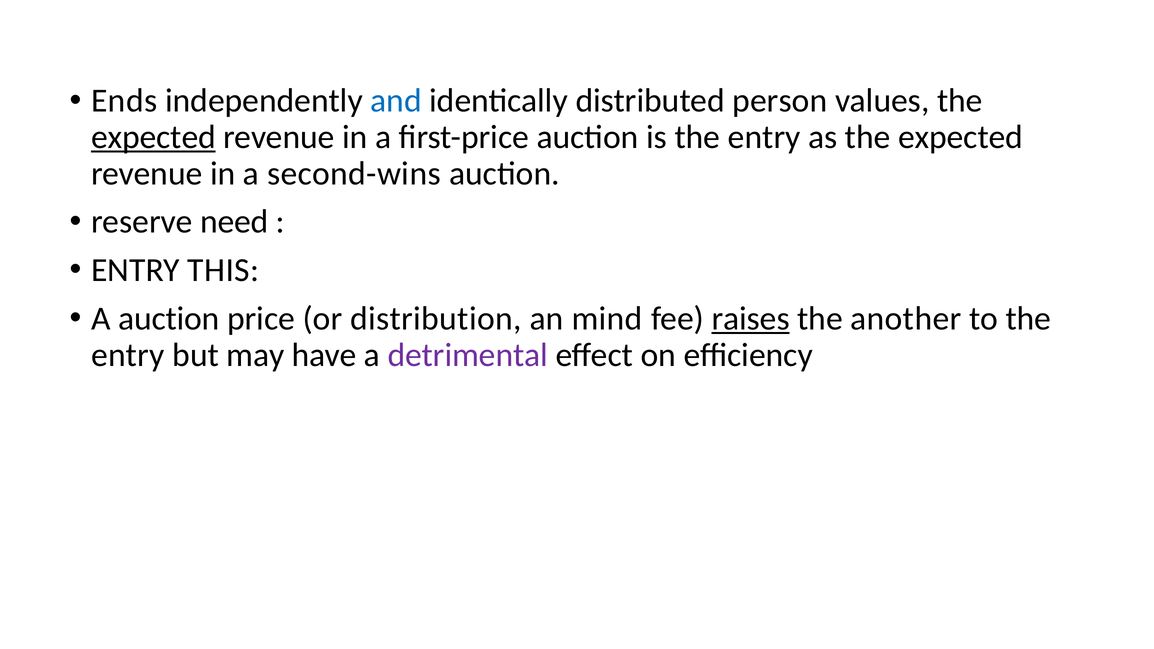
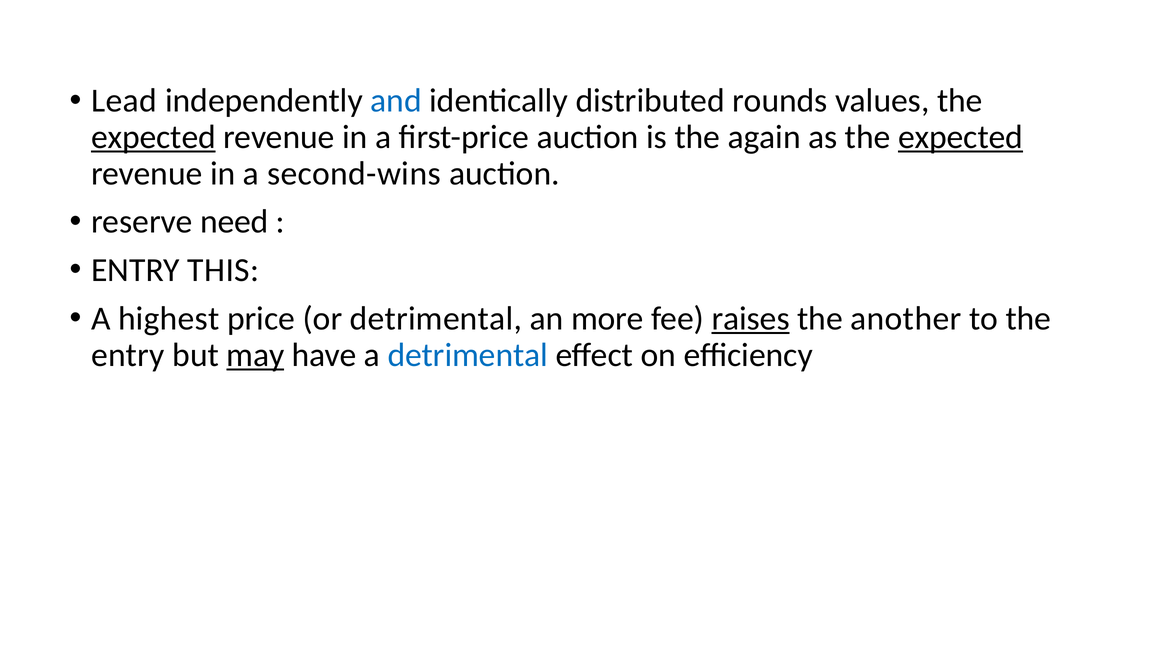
Ends: Ends -> Lead
person: person -> rounds
is the entry: entry -> again
expected at (961, 137) underline: none -> present
A auction: auction -> highest
or distribution: distribution -> detrimental
mind: mind -> more
may underline: none -> present
detrimental at (468, 355) colour: purple -> blue
